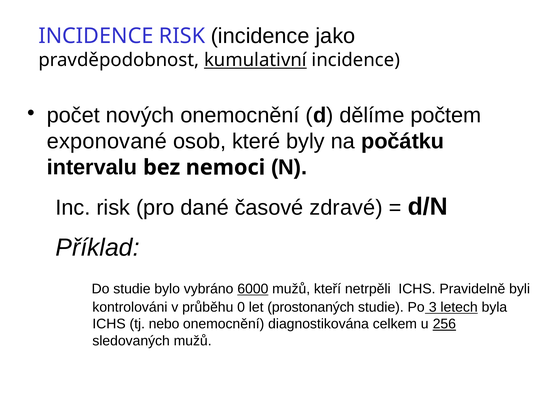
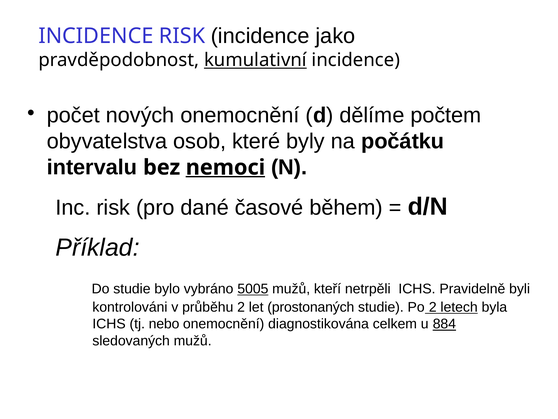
exponované: exponované -> obyvatelstva
nemoci underline: none -> present
zdravé: zdravé -> během
6000: 6000 -> 5005
průběhu 0: 0 -> 2
Po 3: 3 -> 2
256: 256 -> 884
